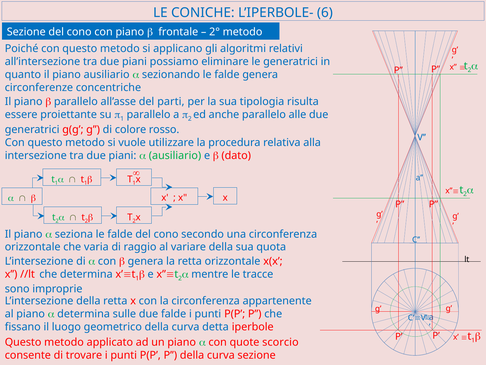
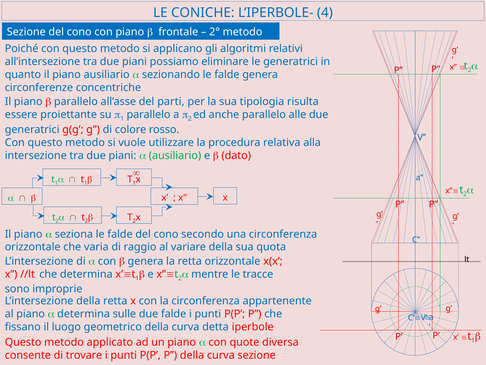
6: 6 -> 4
scorcio: scorcio -> diversa
